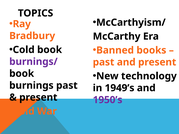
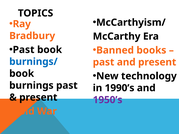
Cold at (24, 50): Cold -> Past
burnings/ colour: purple -> blue
1949’s: 1949’s -> 1990’s
